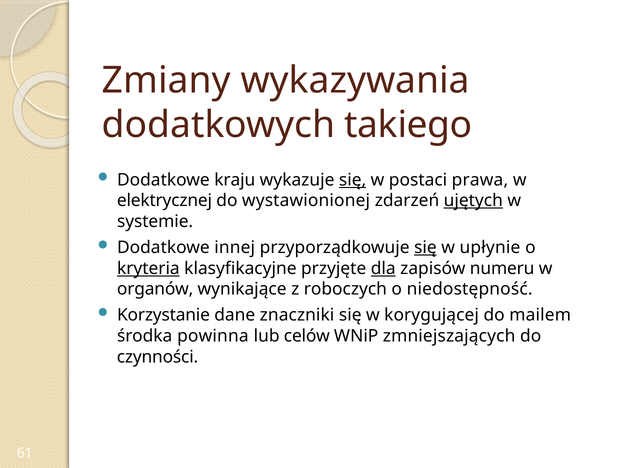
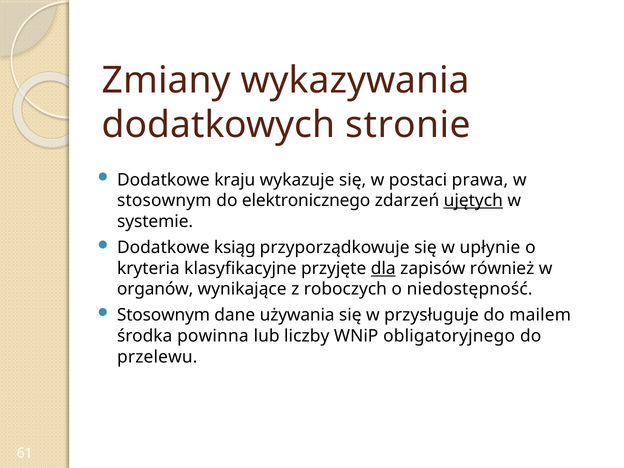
takiego: takiego -> stronie
się at (353, 180) underline: present -> none
elektrycznej at (164, 201): elektrycznej -> stosownym
wystawionionej: wystawionionej -> elektronicznego
innej: innej -> ksiąg
się at (425, 248) underline: present -> none
kryteria underline: present -> none
numeru: numeru -> również
Korzystanie at (163, 315): Korzystanie -> Stosownym
znaczniki: znaczniki -> używania
korygującej: korygującej -> przysługuje
celów: celów -> liczby
zmniejszających: zmniejszających -> obligatoryjnego
czynności: czynności -> przelewu
